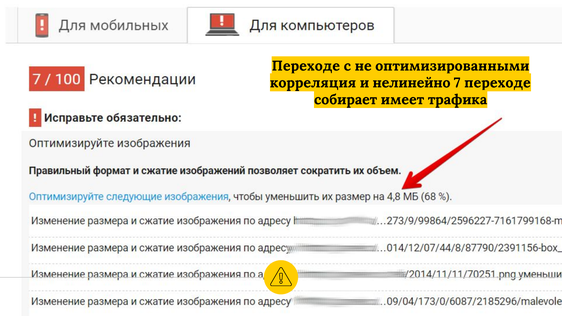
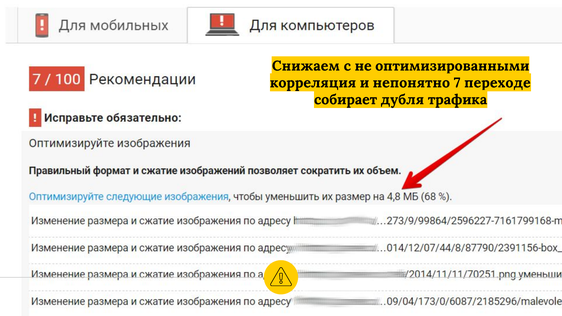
Переходе at (306, 66): Переходе -> Снижаем
нелинейно: нелинейно -> непонятно
имеет: имеет -> дубля
